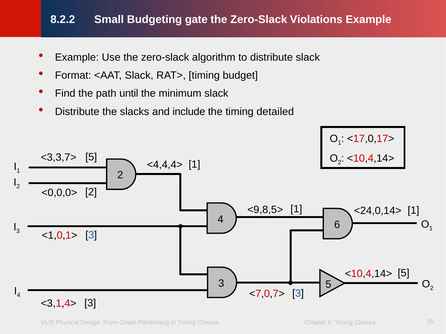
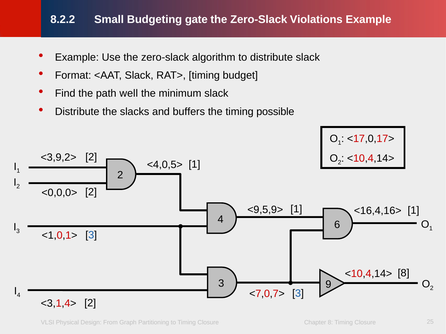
until: until -> well
include: include -> buffers
detailed: detailed -> possible
5 at (91, 157): 5 -> 2
<3,3,7>: <3,3,7> -> <3,9,2>
<4,4,4>: <4,4,4> -> <4,0,5>
<9,8,5>: <9,8,5> -> <9,5,9>
<24,0,14>: <24,0,14> -> <16,4,16>
<10,4,14> 5: 5 -> 8
3 5: 5 -> 9
<3,1,4> 3: 3 -> 2
